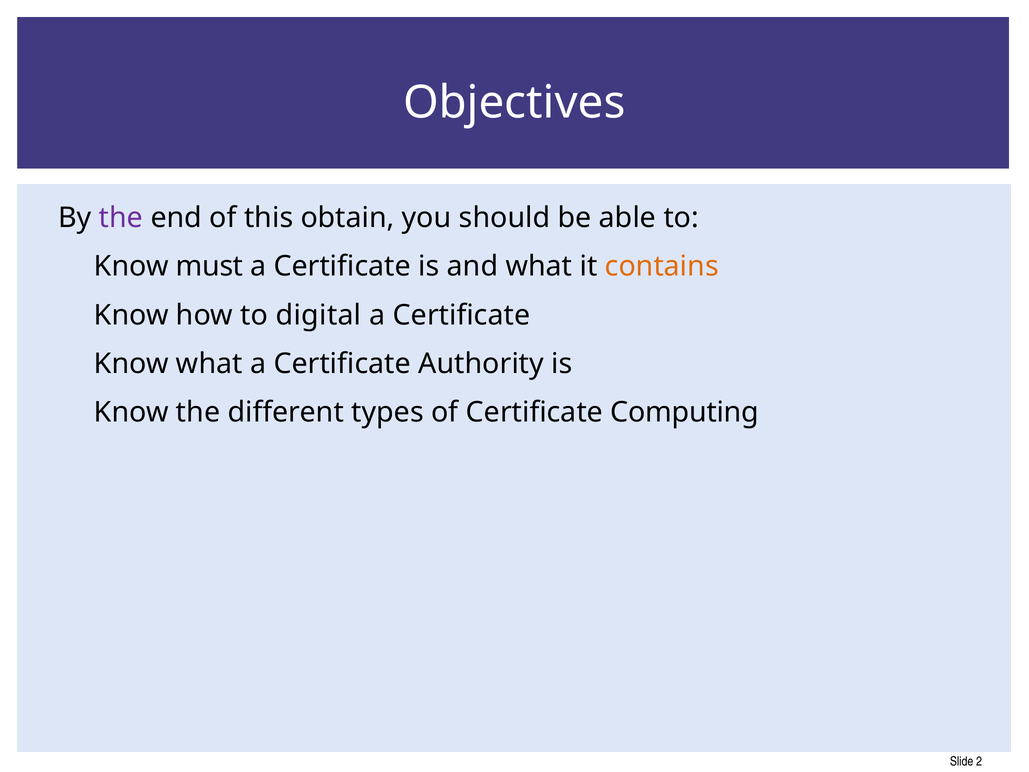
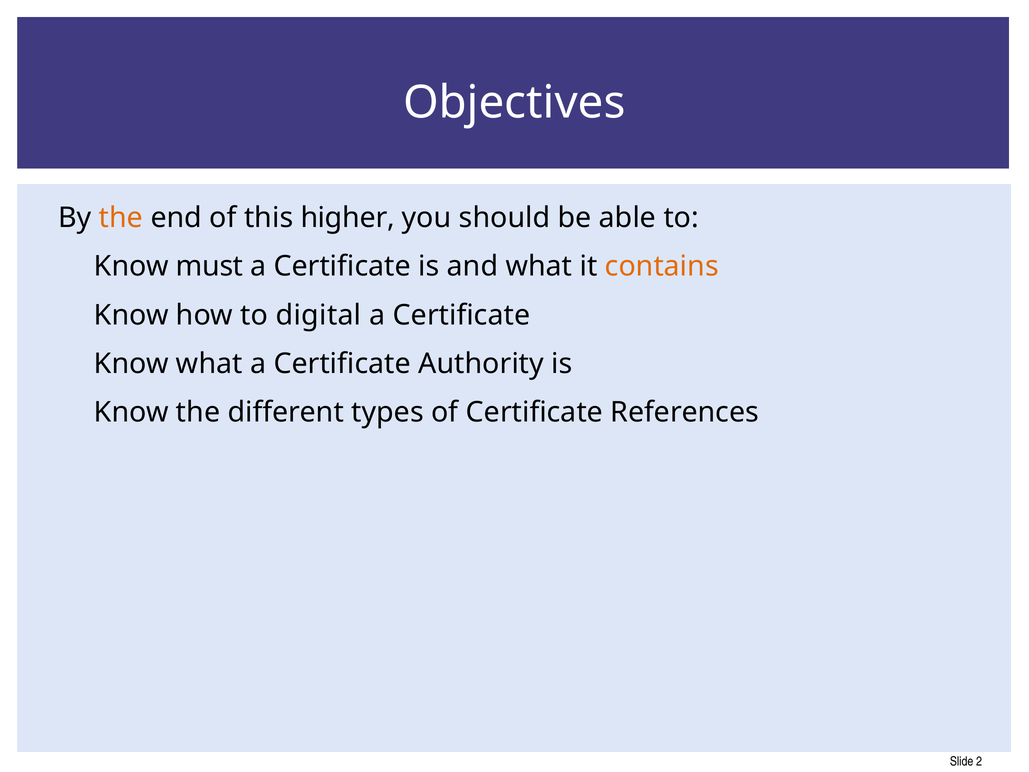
the at (121, 218) colour: purple -> orange
obtain: obtain -> higher
Computing: Computing -> References
